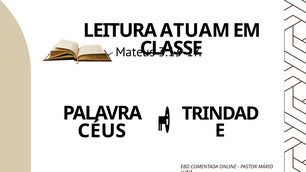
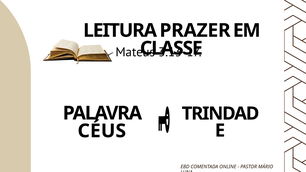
ATUAM: ATUAM -> PRAZER
